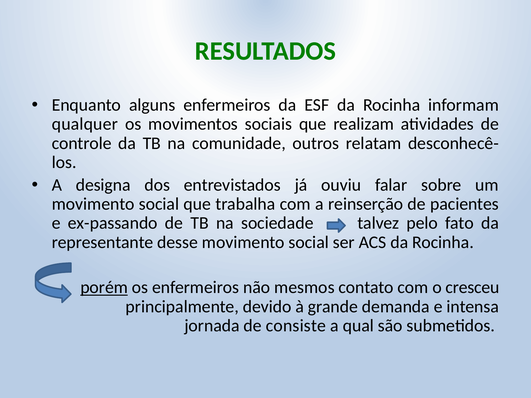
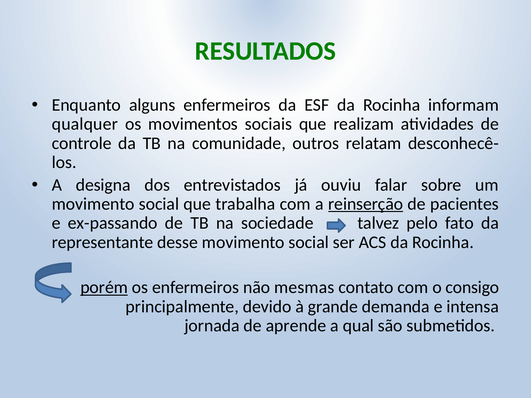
reinserção underline: none -> present
mesmos: mesmos -> mesmas
cresceu: cresceu -> consigo
consiste: consiste -> aprende
